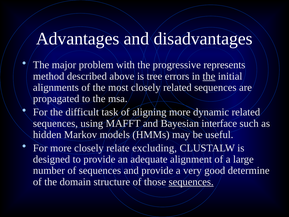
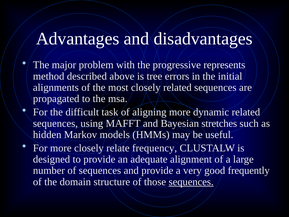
the at (209, 76) underline: present -> none
interface: interface -> stretches
excluding: excluding -> frequency
determine: determine -> frequently
